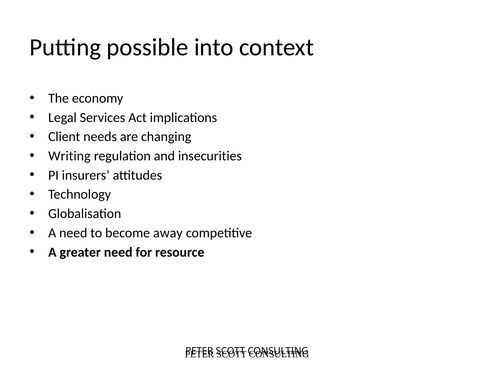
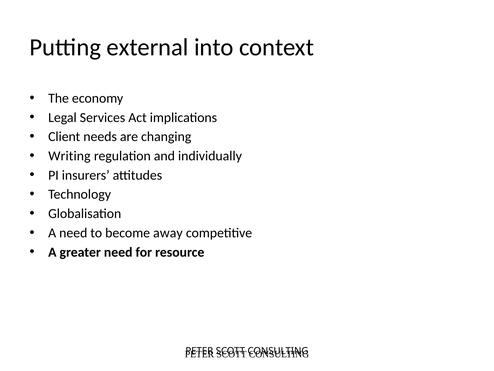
possible: possible -> external
insecurities: insecurities -> individually
